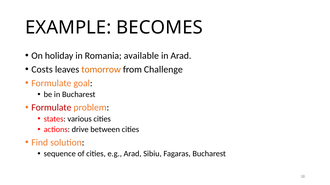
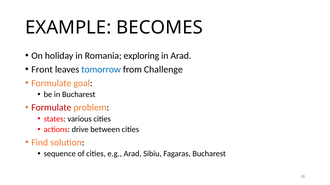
available: available -> exploring
Costs: Costs -> Front
tomorrow colour: orange -> blue
